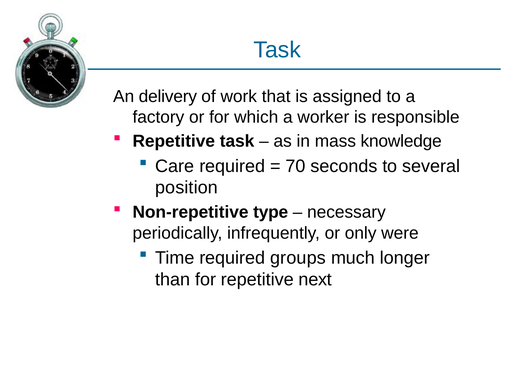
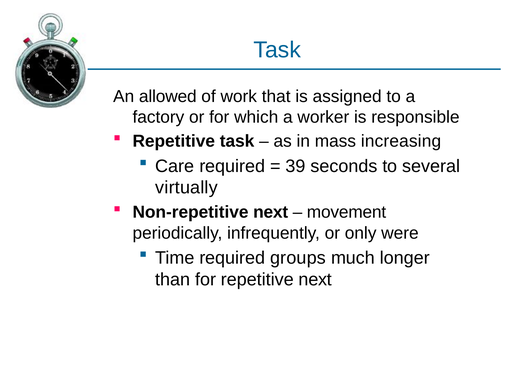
delivery: delivery -> allowed
knowledge: knowledge -> increasing
70: 70 -> 39
position: position -> virtually
Non-repetitive type: type -> next
necessary: necessary -> movement
